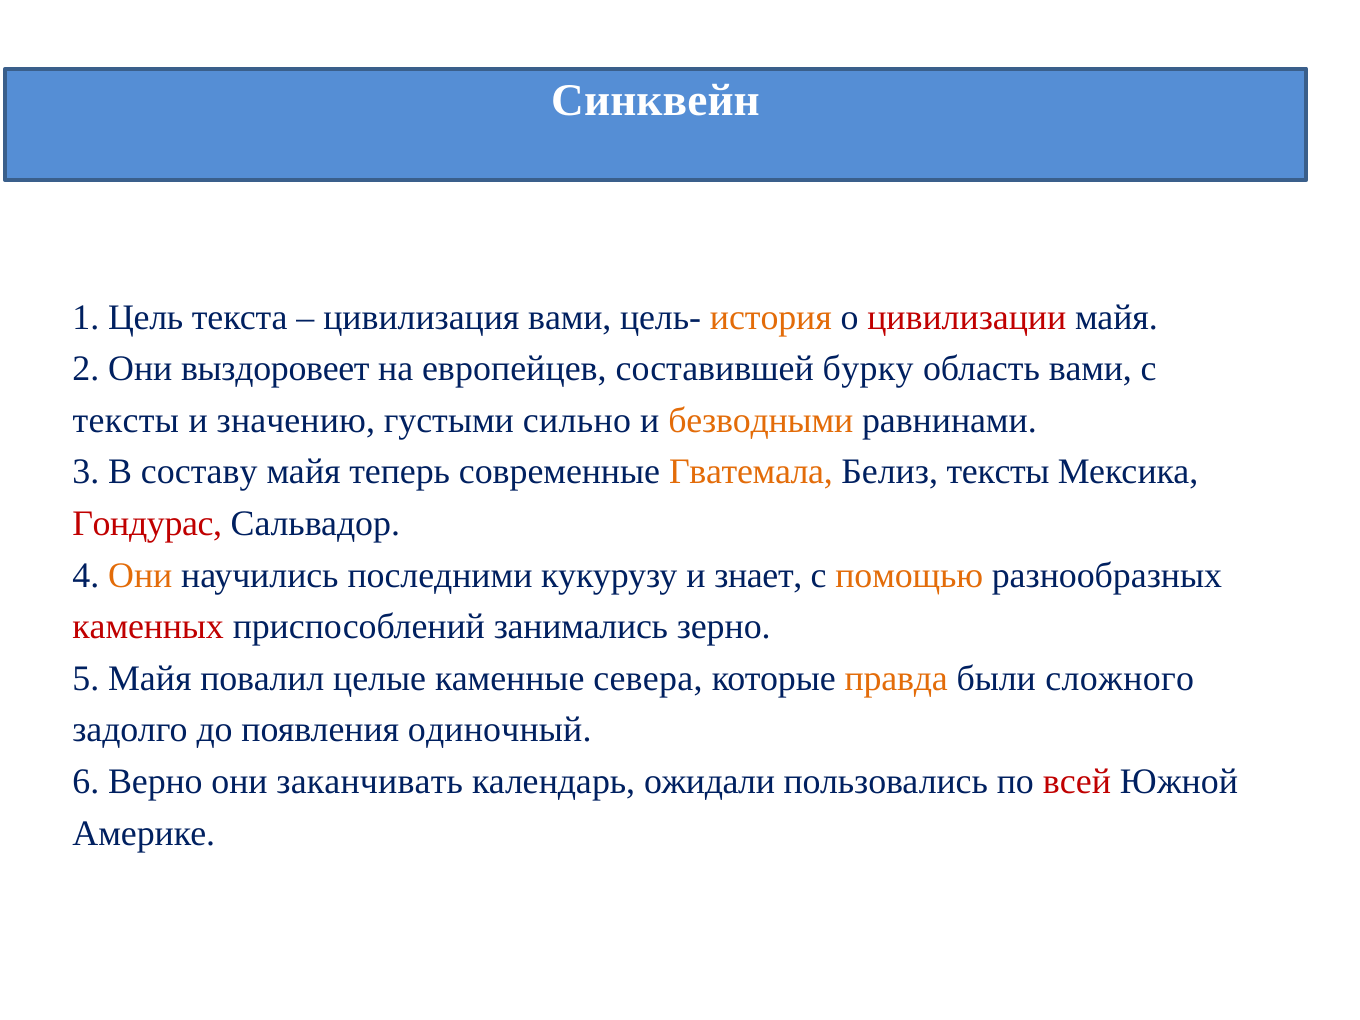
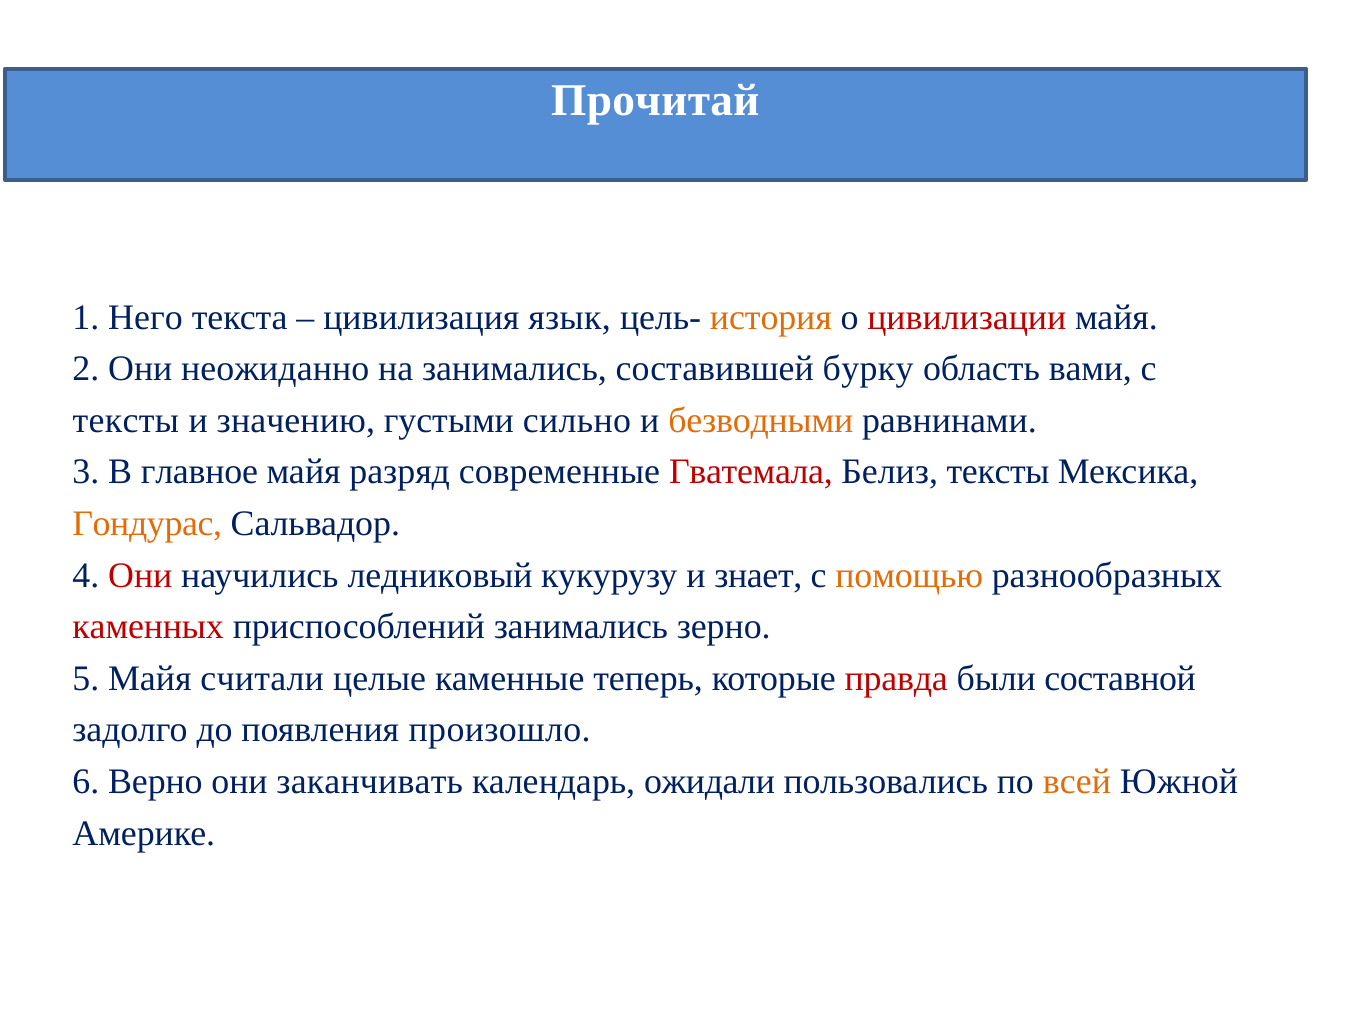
Синквейн: Синквейн -> Прочитай
Цель: Цель -> Него
цивилизация вами: вами -> язык
выздоровеет: выздоровеет -> неожиданно
на европейцев: европейцев -> занимались
составу: составу -> главное
теперь: теперь -> разряд
Гватемала colour: orange -> red
Гондурас colour: red -> orange
Они at (140, 575) colour: orange -> red
последними: последними -> ледниковый
повалил: повалил -> считали
севера: севера -> теперь
правда colour: orange -> red
сложного: сложного -> составной
одиночный: одиночный -> произошло
всей colour: red -> orange
